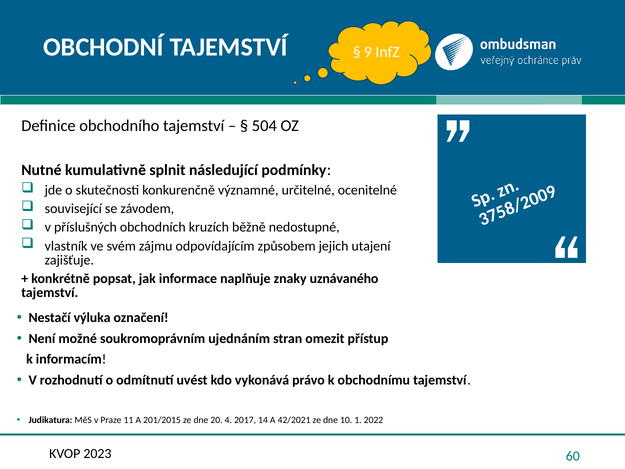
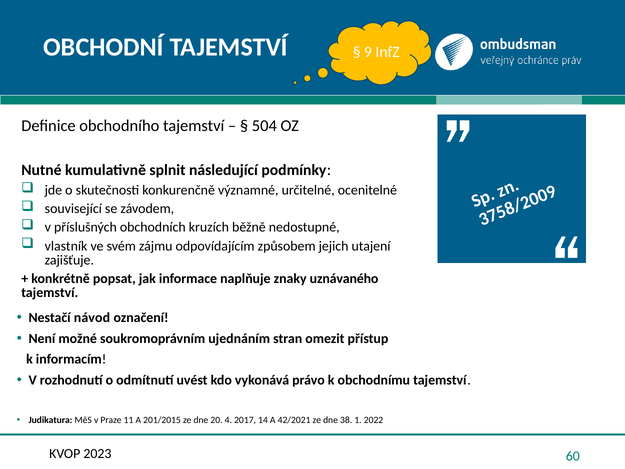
výluka: výluka -> návod
10: 10 -> 38
